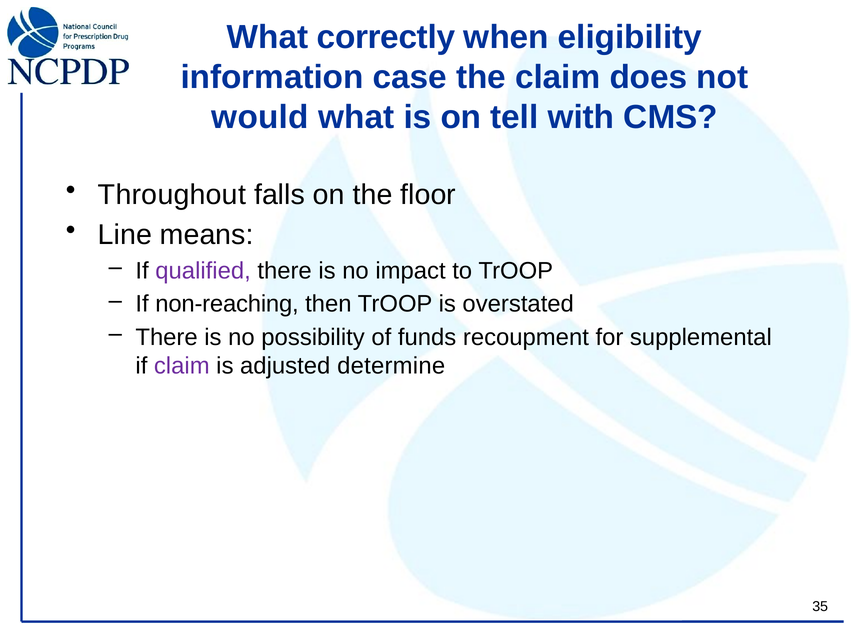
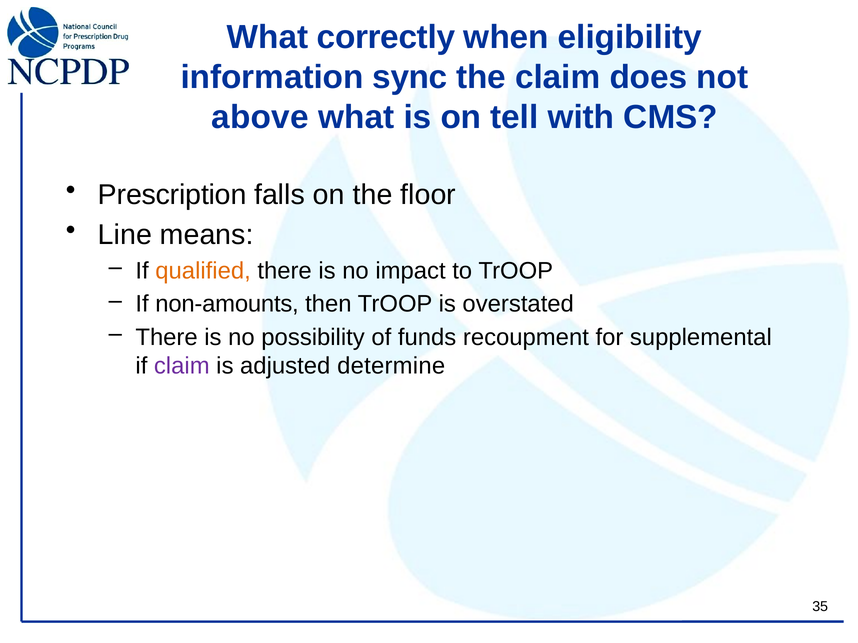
case: case -> sync
would: would -> above
Throughout: Throughout -> Prescription
qualified colour: purple -> orange
non-reaching: non-reaching -> non-amounts
